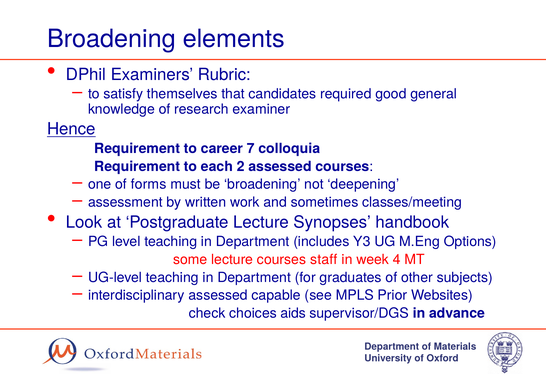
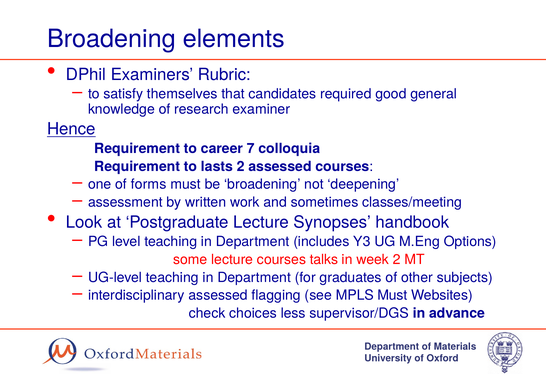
each: each -> lasts
staff: staff -> talks
week 4: 4 -> 2
capable: capable -> flagging
MPLS Prior: Prior -> Must
aids: aids -> less
